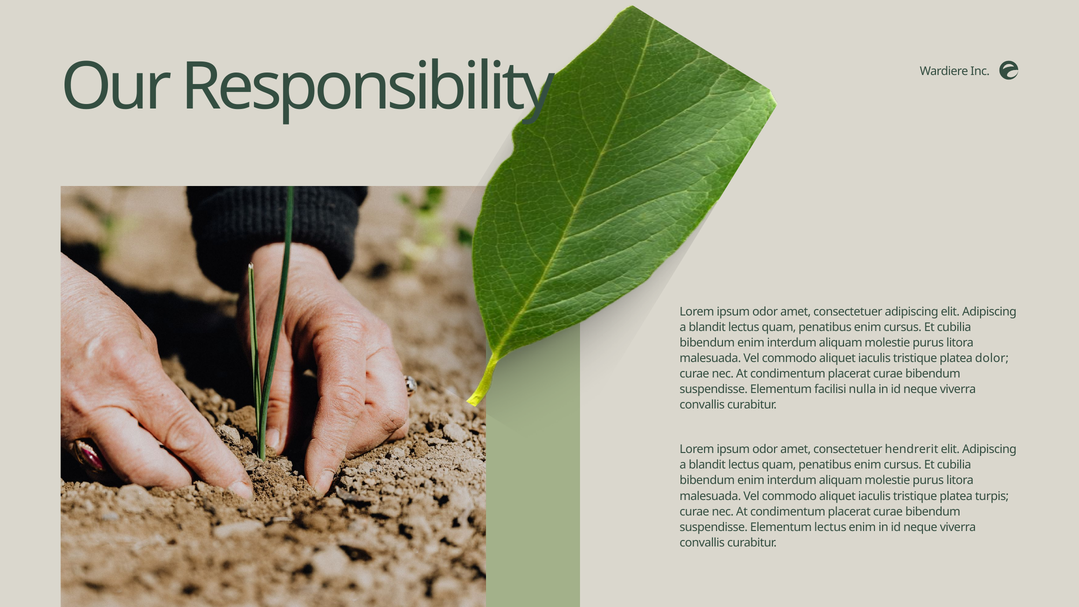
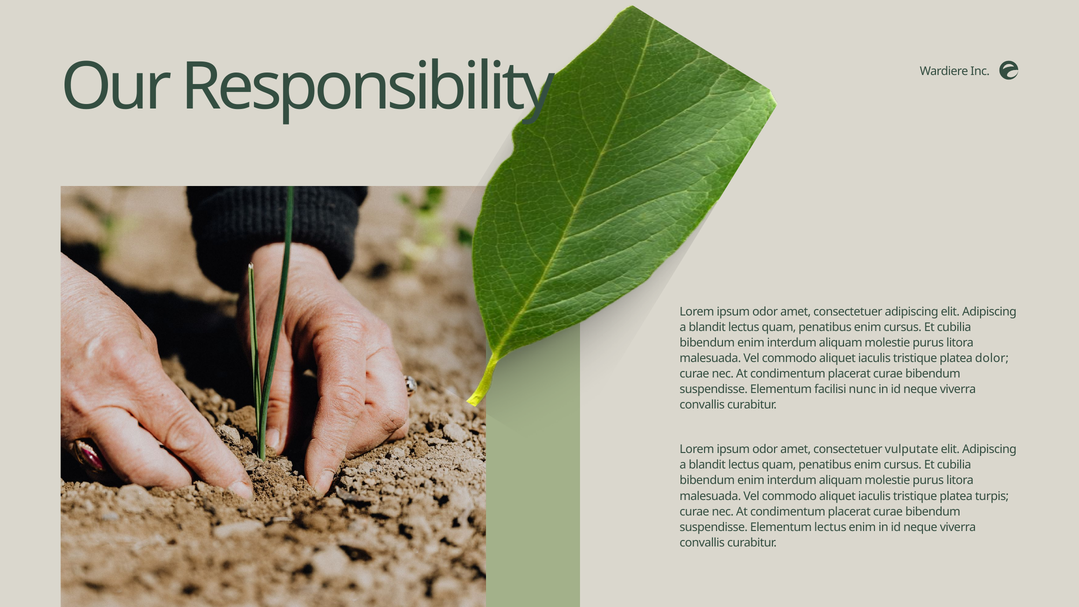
nulla: nulla -> nunc
hendrerit: hendrerit -> vulputate
